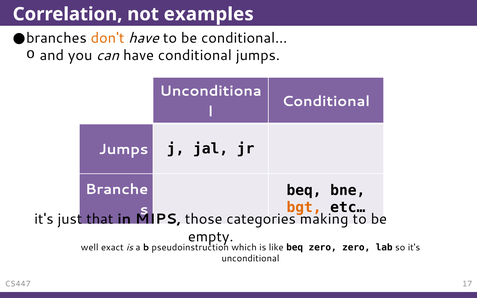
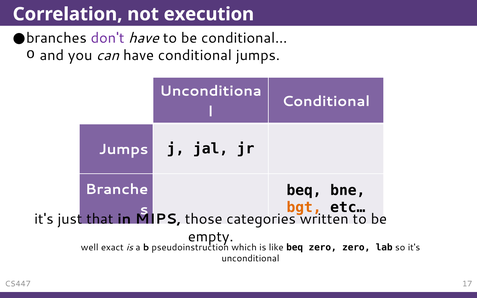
examples: examples -> execution
don't colour: orange -> purple
making: making -> written
